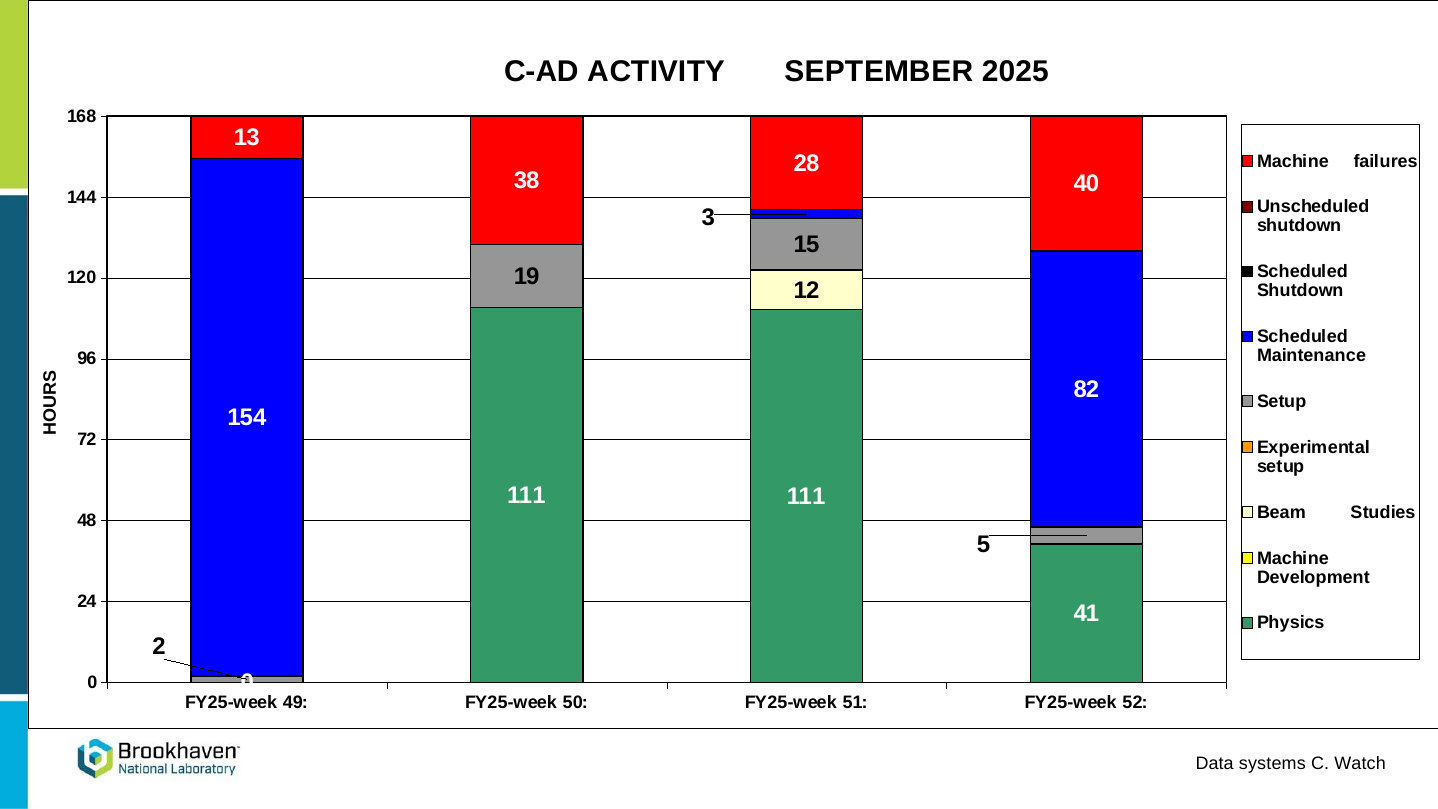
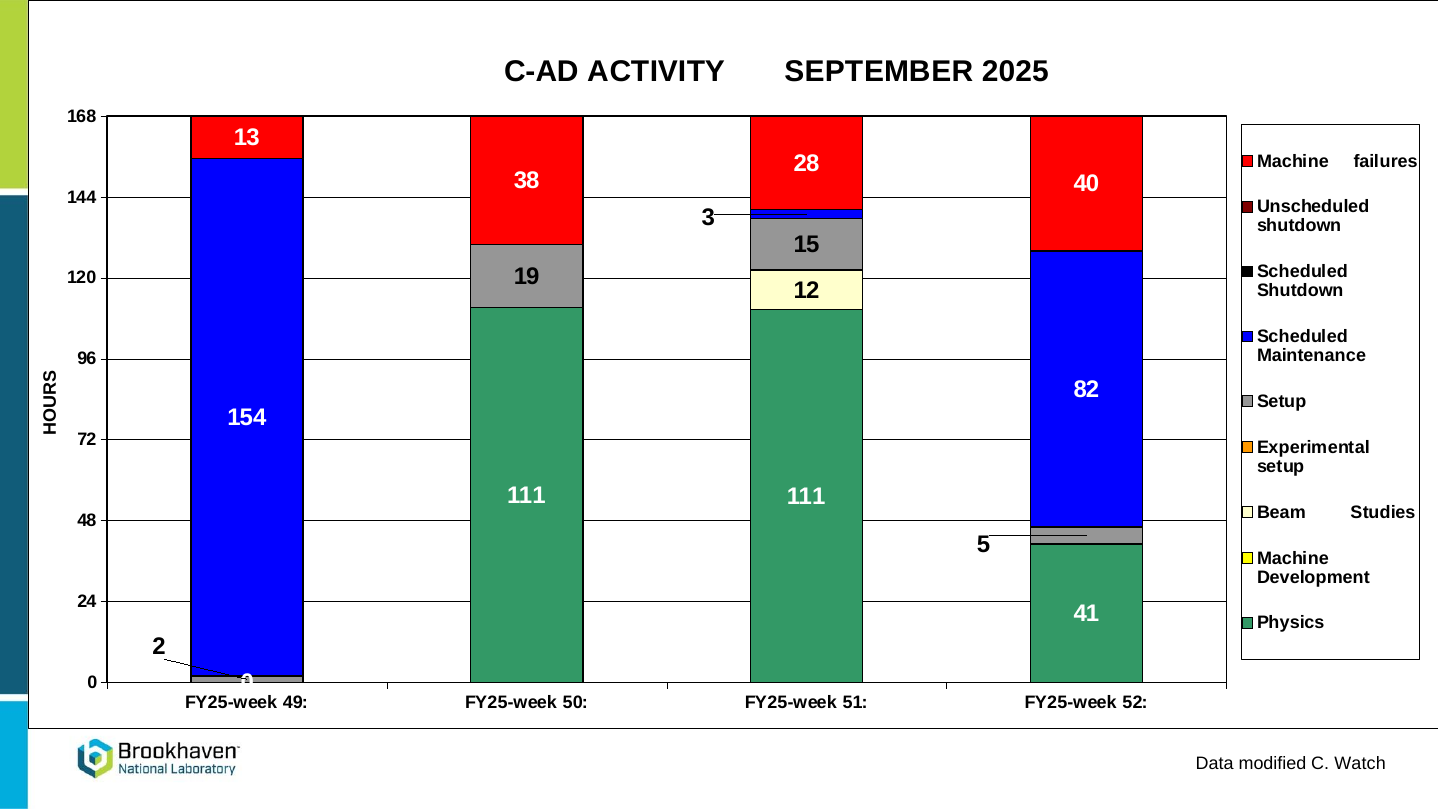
systems: systems -> modified
